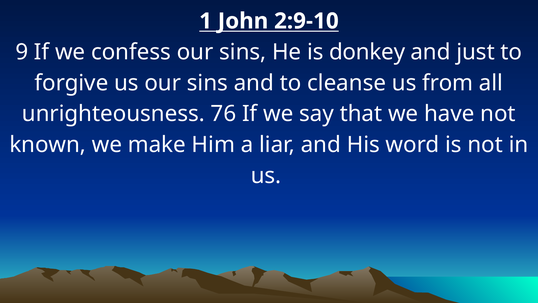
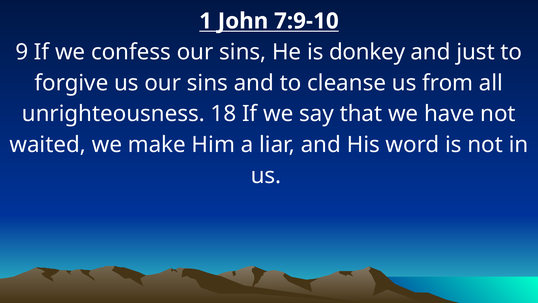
2:9-10: 2:9-10 -> 7:9-10
76: 76 -> 18
known: known -> waited
